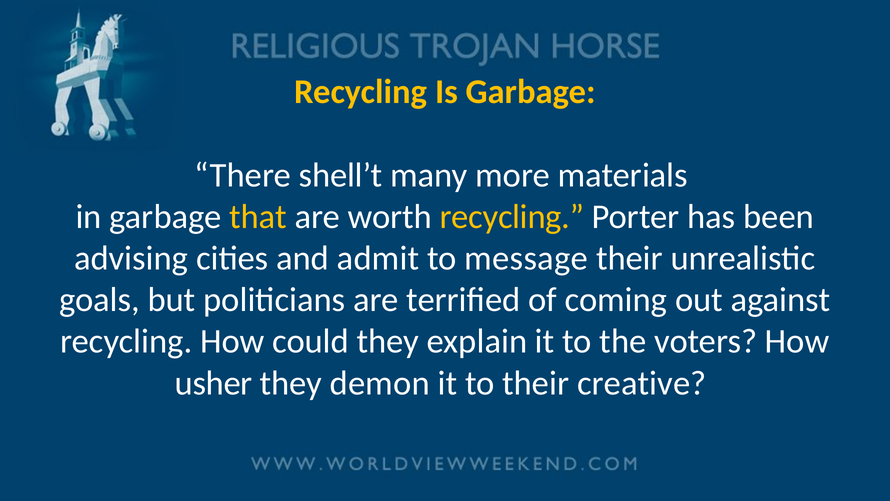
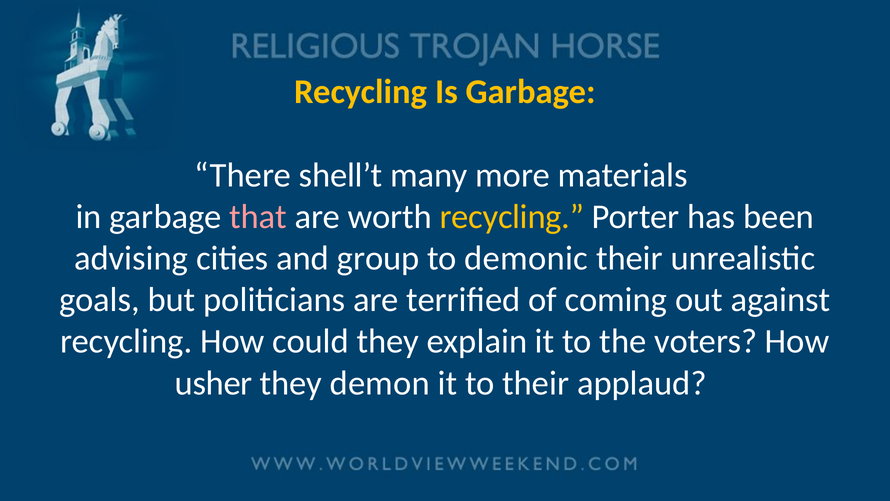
that colour: yellow -> pink
admit: admit -> group
message: message -> demonic
creative: creative -> applaud
